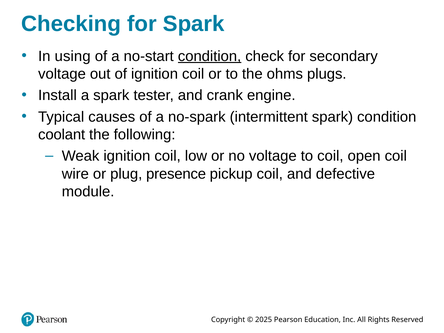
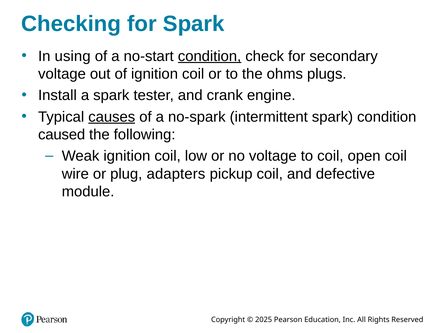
causes underline: none -> present
coolant: coolant -> caused
presence: presence -> adapters
